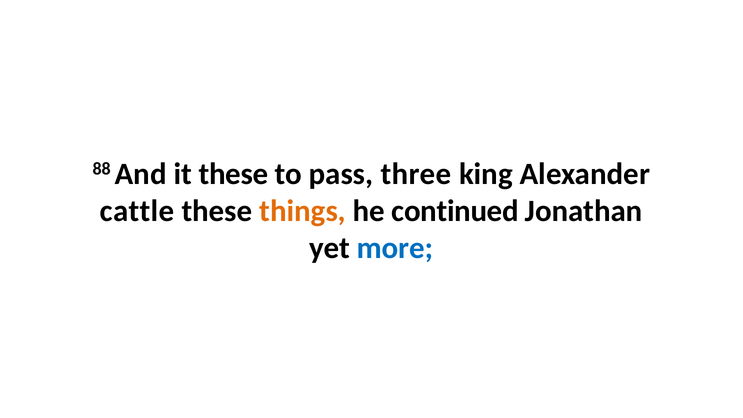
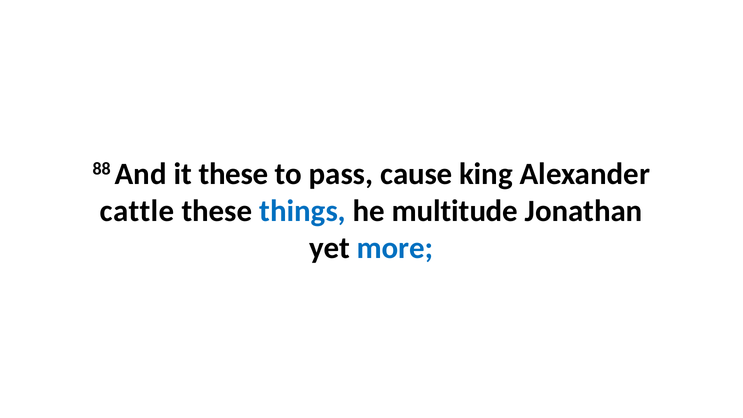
three: three -> cause
things colour: orange -> blue
continued: continued -> multitude
